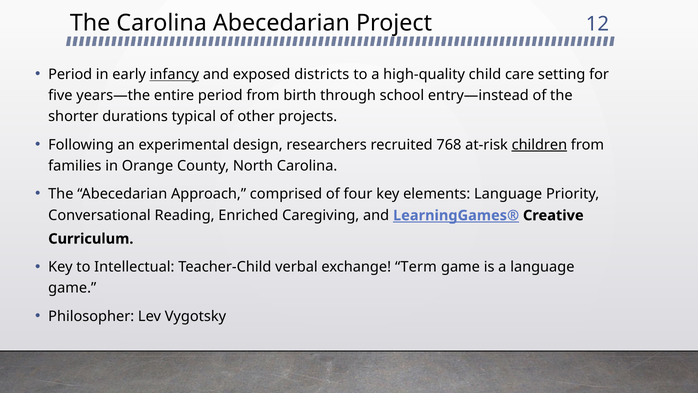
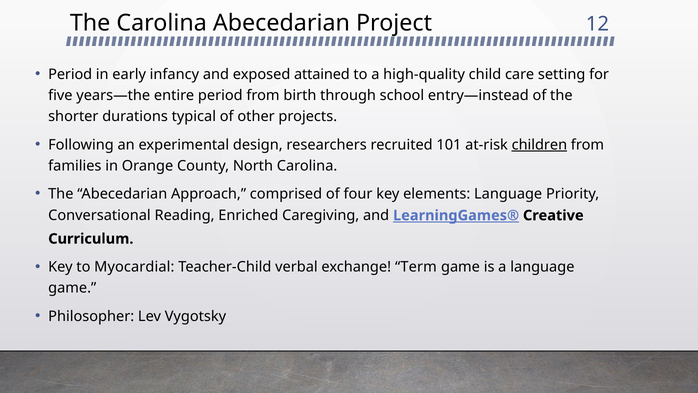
infancy underline: present -> none
districts: districts -> attained
768: 768 -> 101
Intellectual: Intellectual -> Myocardial
